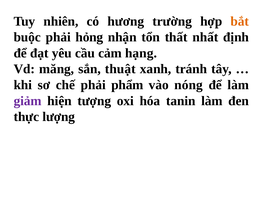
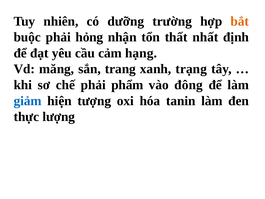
hương: hương -> dưỡng
thuật: thuật -> trang
tránh: tránh -> trạng
nóng: nóng -> đông
giảm colour: purple -> blue
